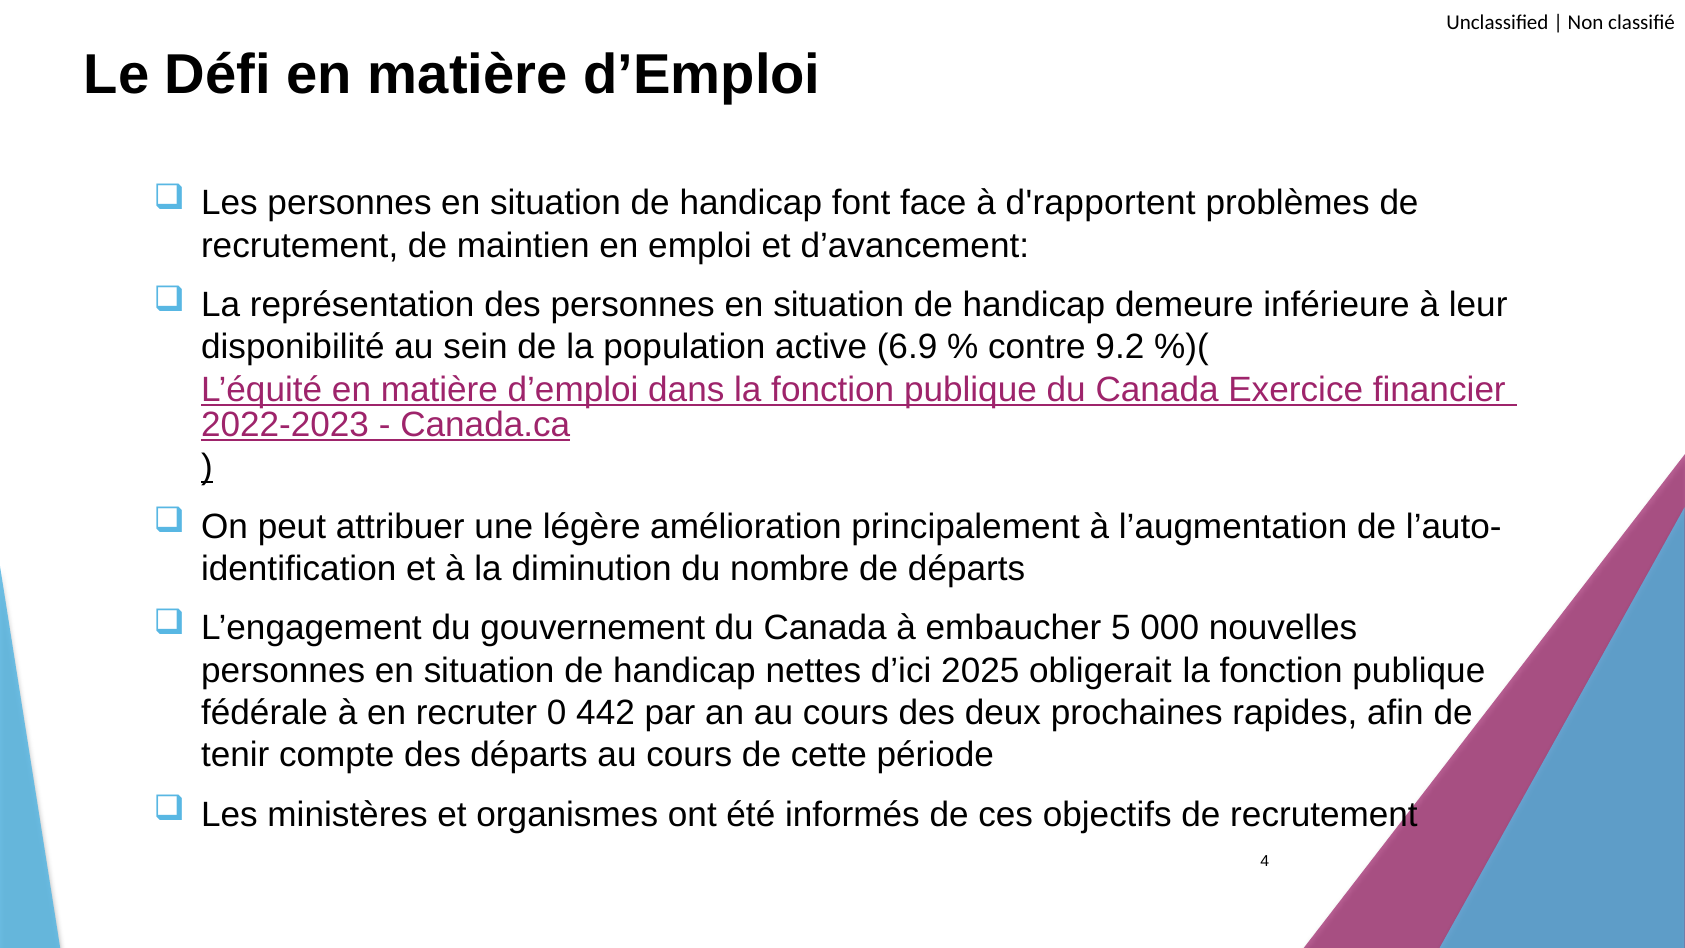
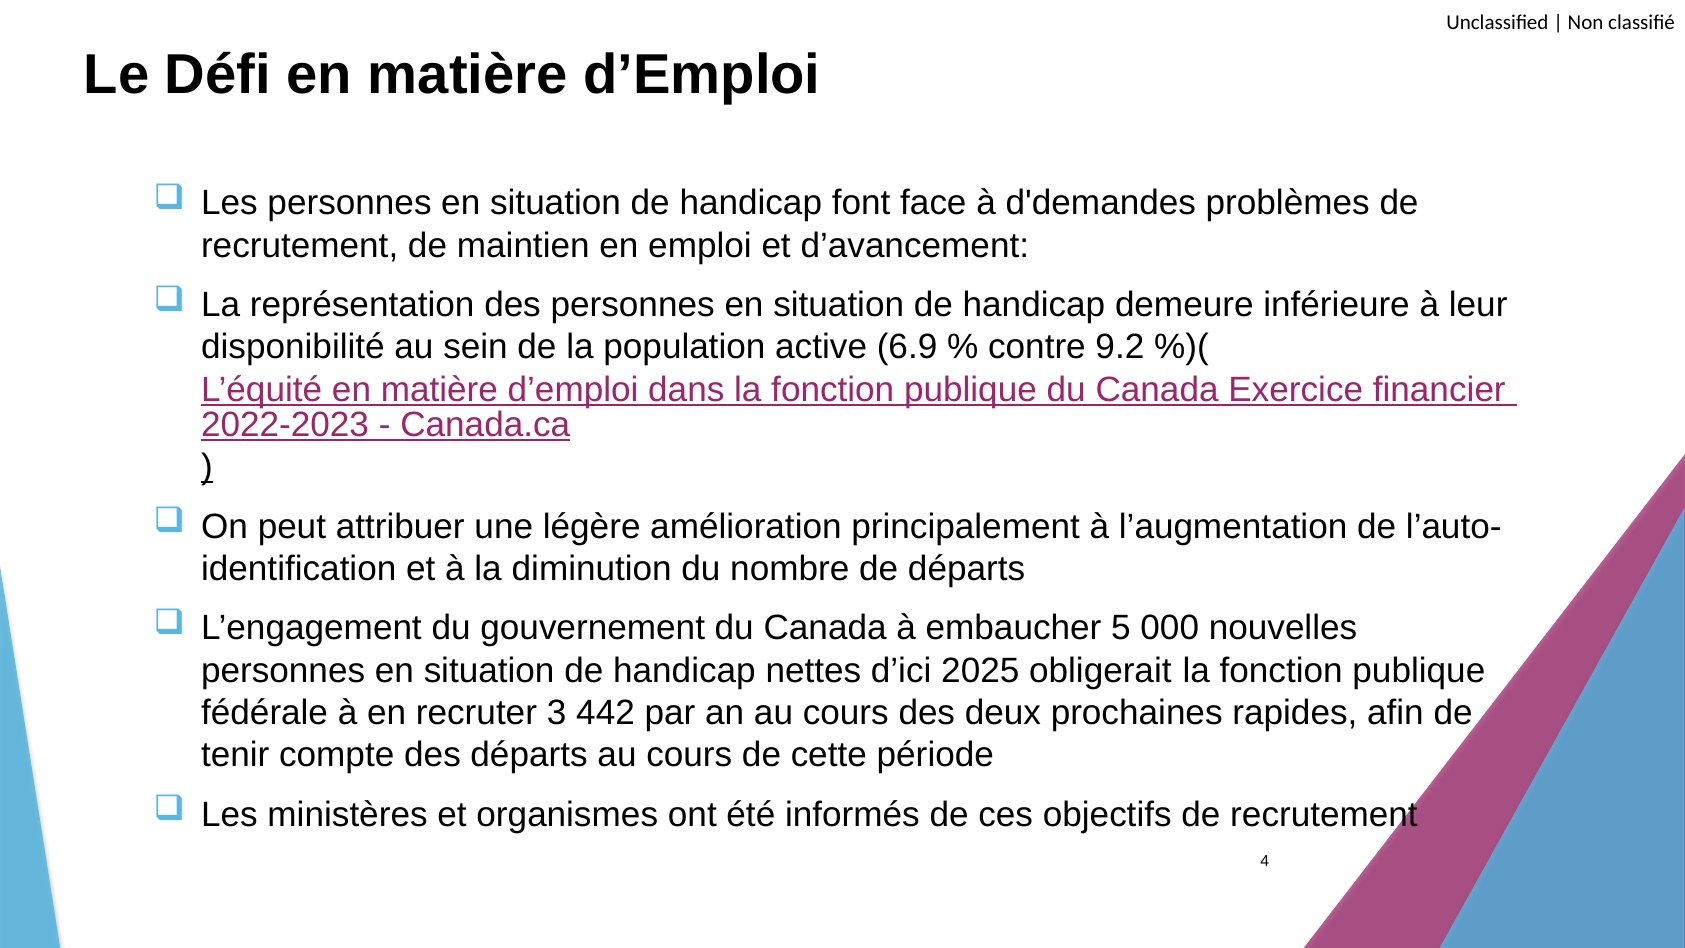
d'rapportent: d'rapportent -> d'demandes
0: 0 -> 3
